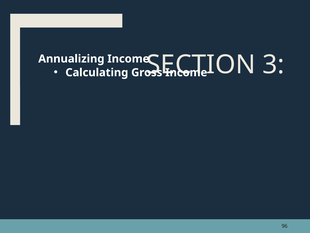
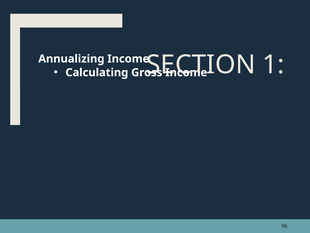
3: 3 -> 1
